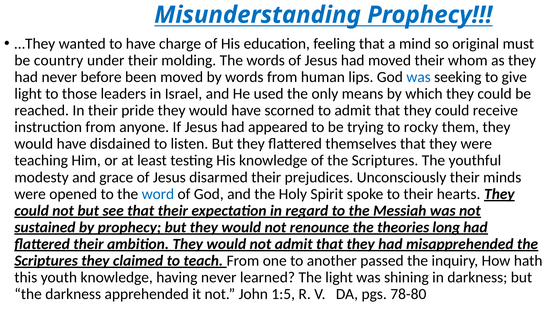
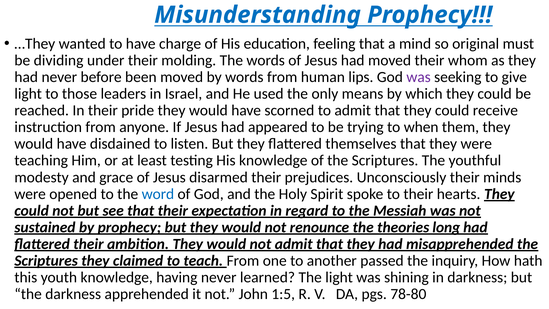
country: country -> dividing
was at (419, 77) colour: blue -> purple
rocky: rocky -> when
